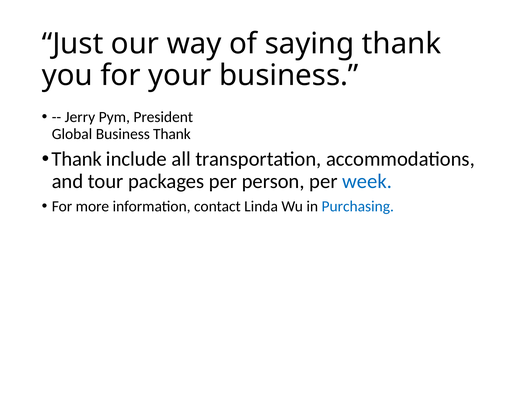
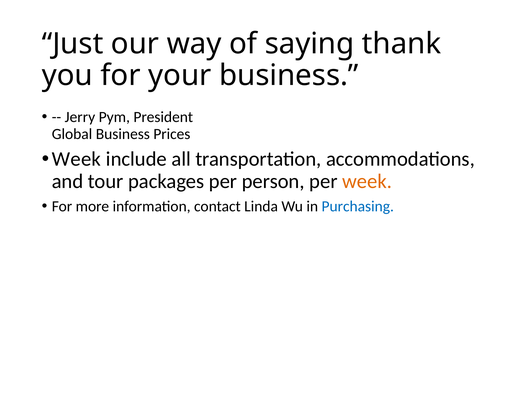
Business Thank: Thank -> Prices
Thank at (77, 159): Thank -> Week
week at (367, 181) colour: blue -> orange
